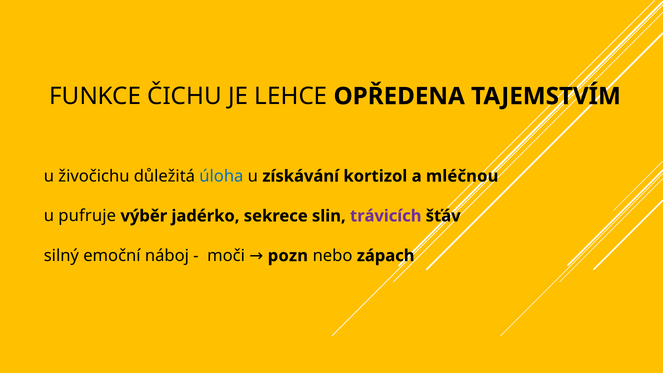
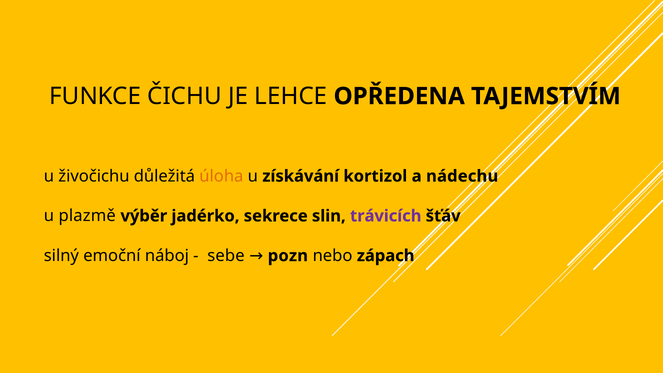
úloha colour: blue -> orange
mléčnou: mléčnou -> nádechu
pufruje: pufruje -> plazmě
moči: moči -> sebe
